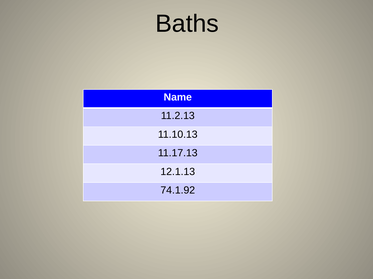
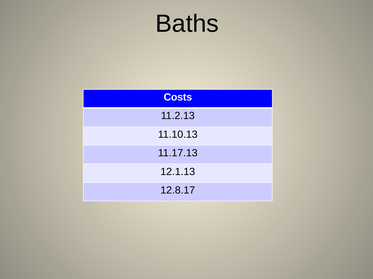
Name: Name -> Costs
74.1.92: 74.1.92 -> 12.8.17
